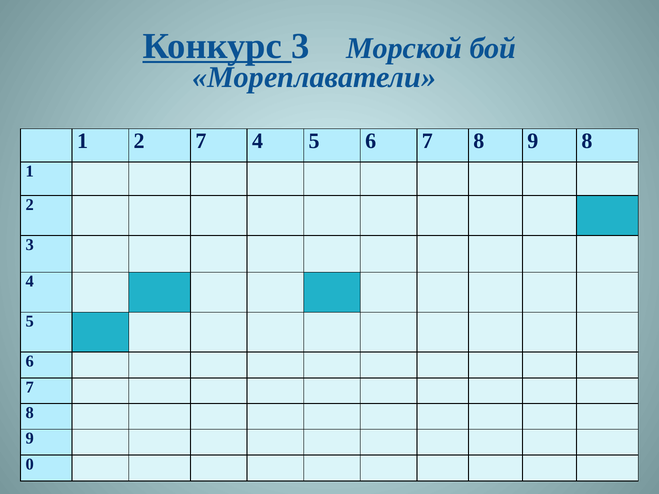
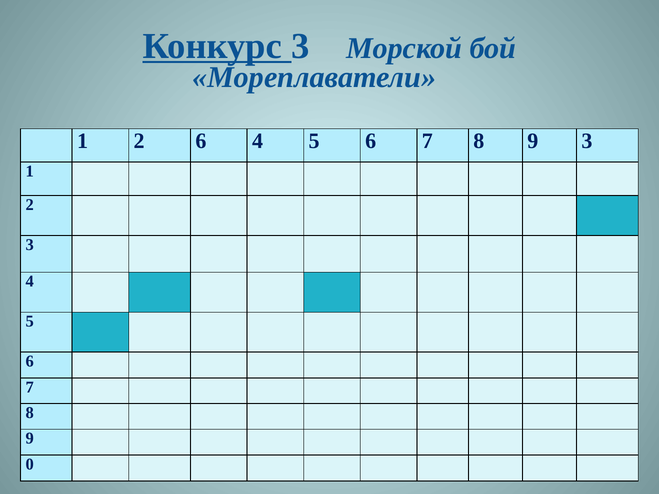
2 7: 7 -> 6
9 8: 8 -> 3
